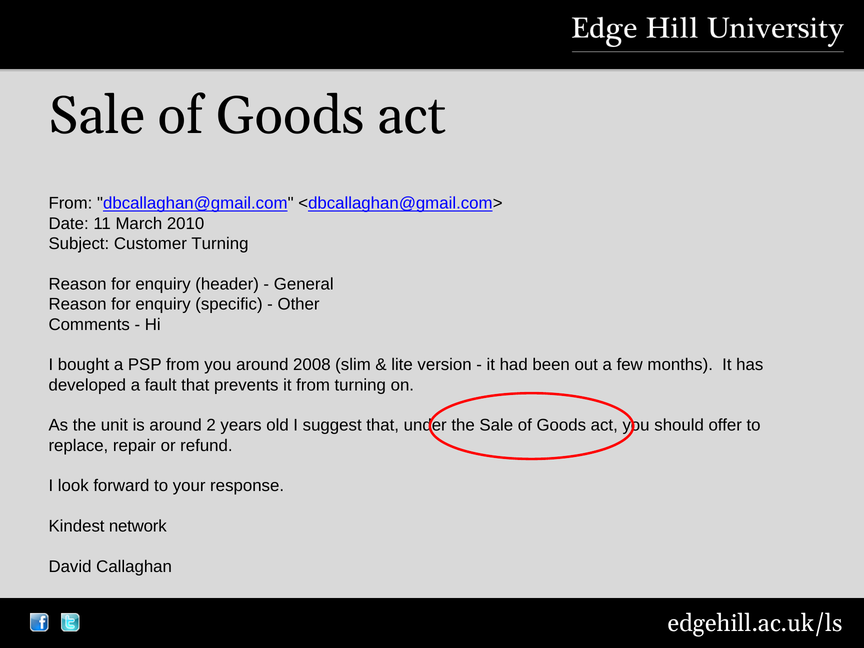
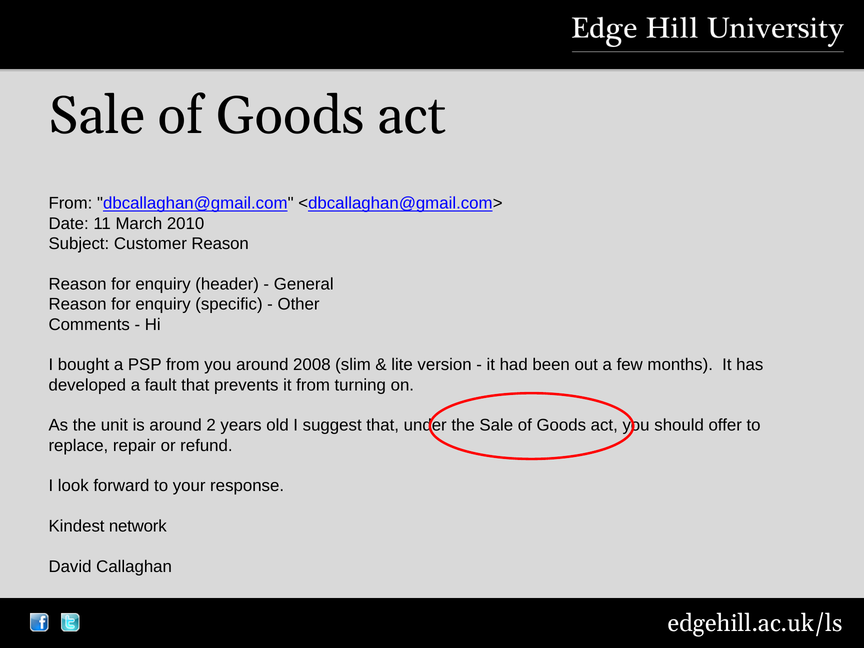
Customer Turning: Turning -> Reason
